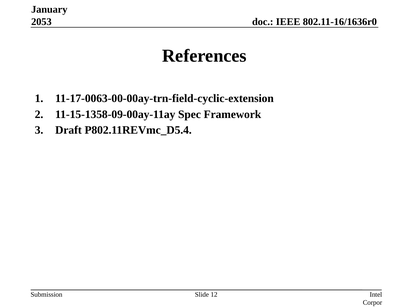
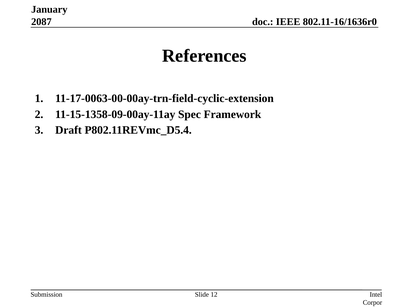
2053: 2053 -> 2087
